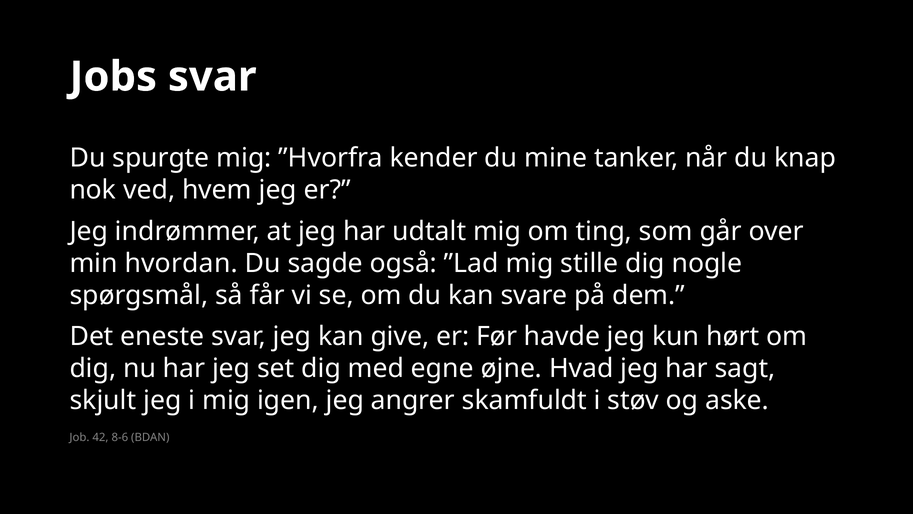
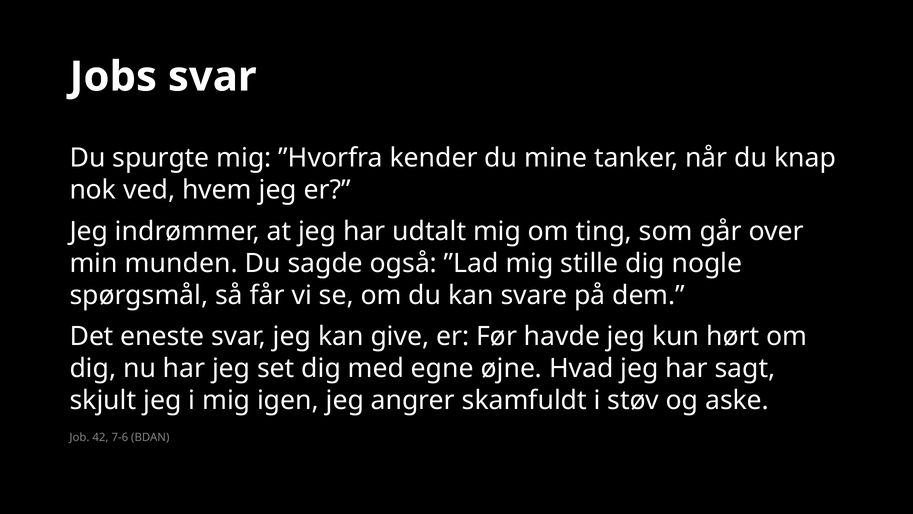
hvordan: hvordan -> munden
8-6: 8-6 -> 7-6
